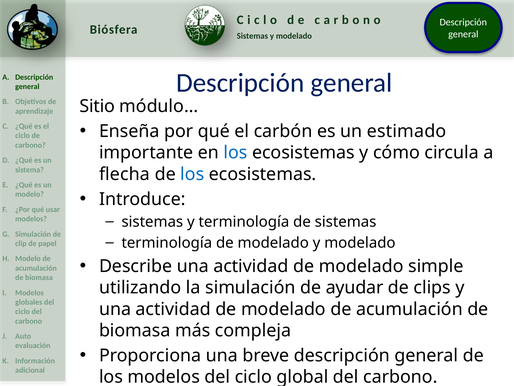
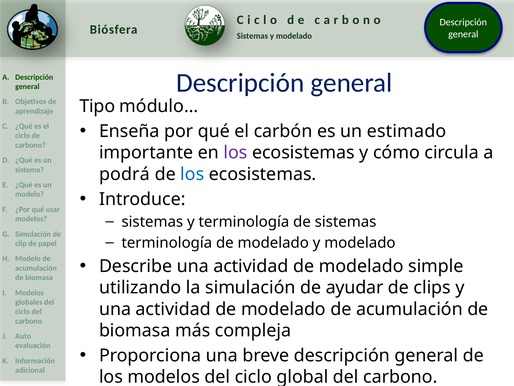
Sitio: Sitio -> Tipo
los at (236, 153) colour: blue -> purple
flecha: flecha -> podrá
